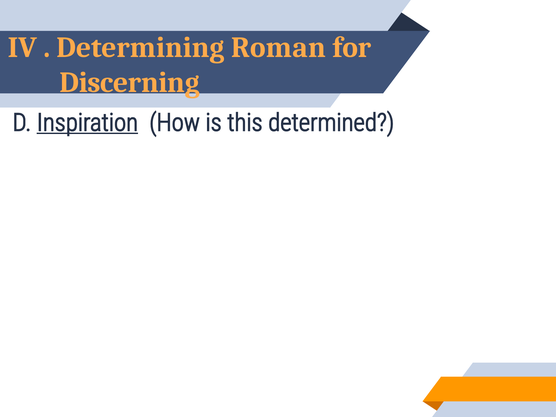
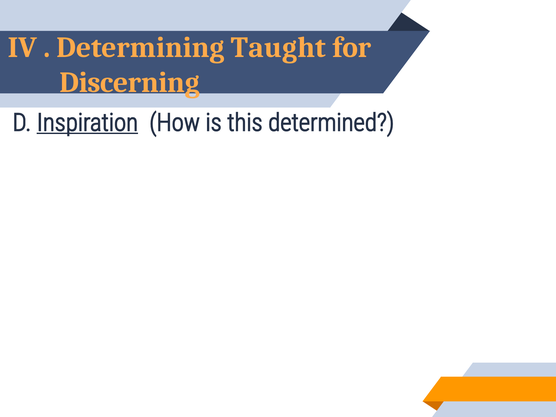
Roman: Roman -> Taught
